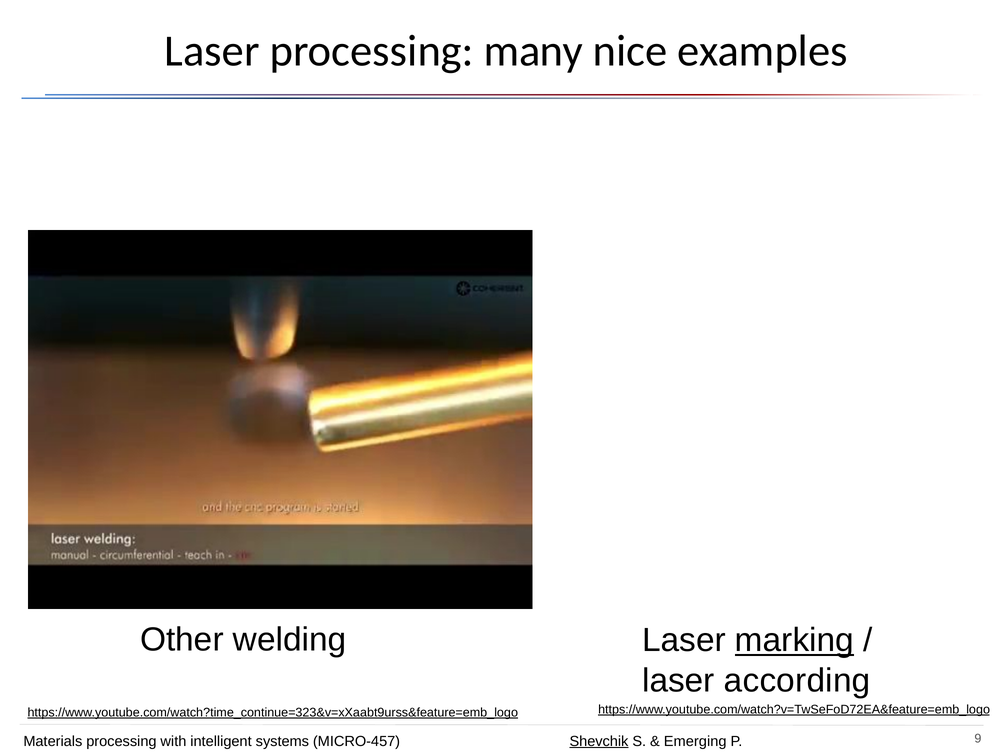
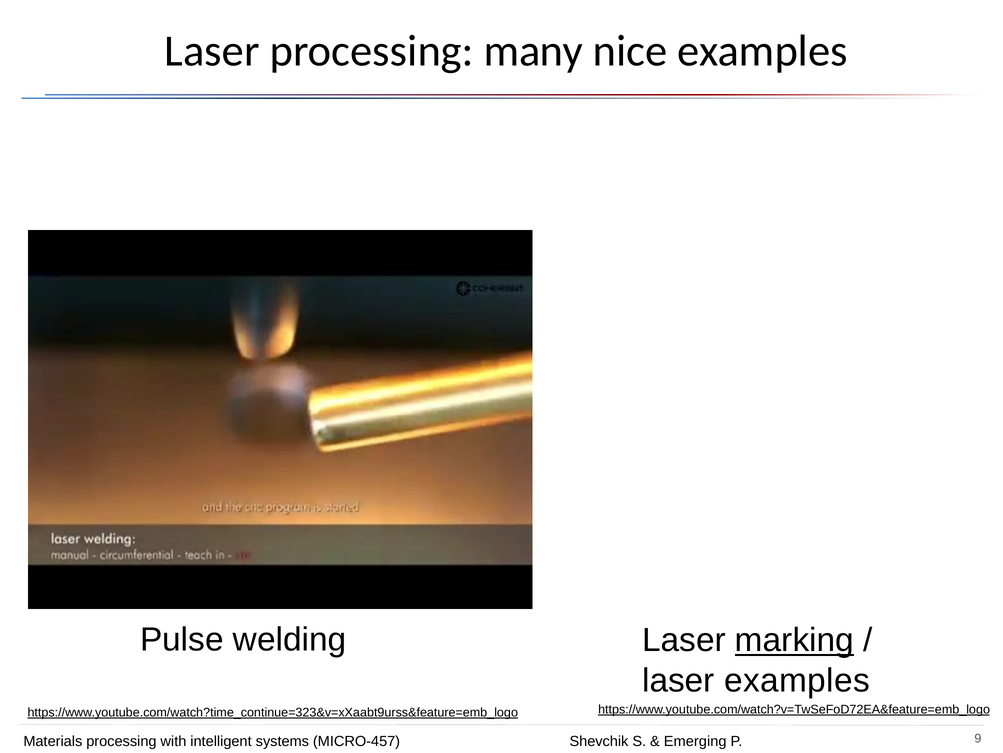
Other: Other -> Pulse
laser according: according -> examples
Shevchik underline: present -> none
